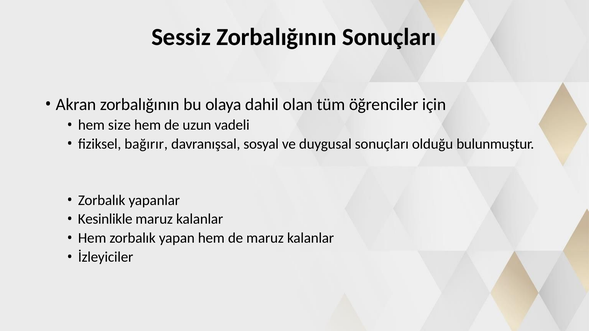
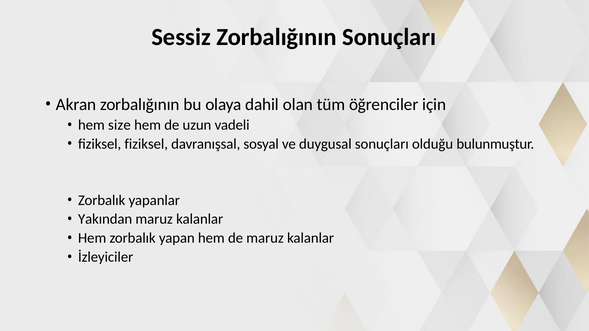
fiziksel bağırır: bağırır -> fiziksel
Kesinlikle: Kesinlikle -> Yakından
